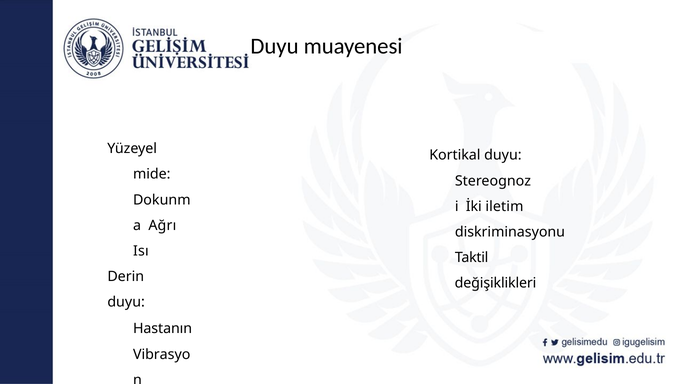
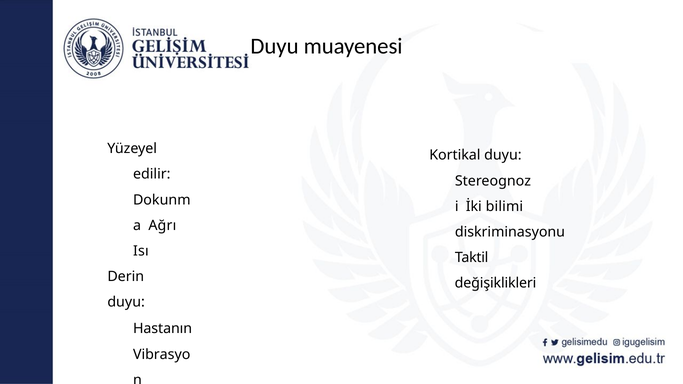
mide: mide -> edilir
iletim: iletim -> bilimi
